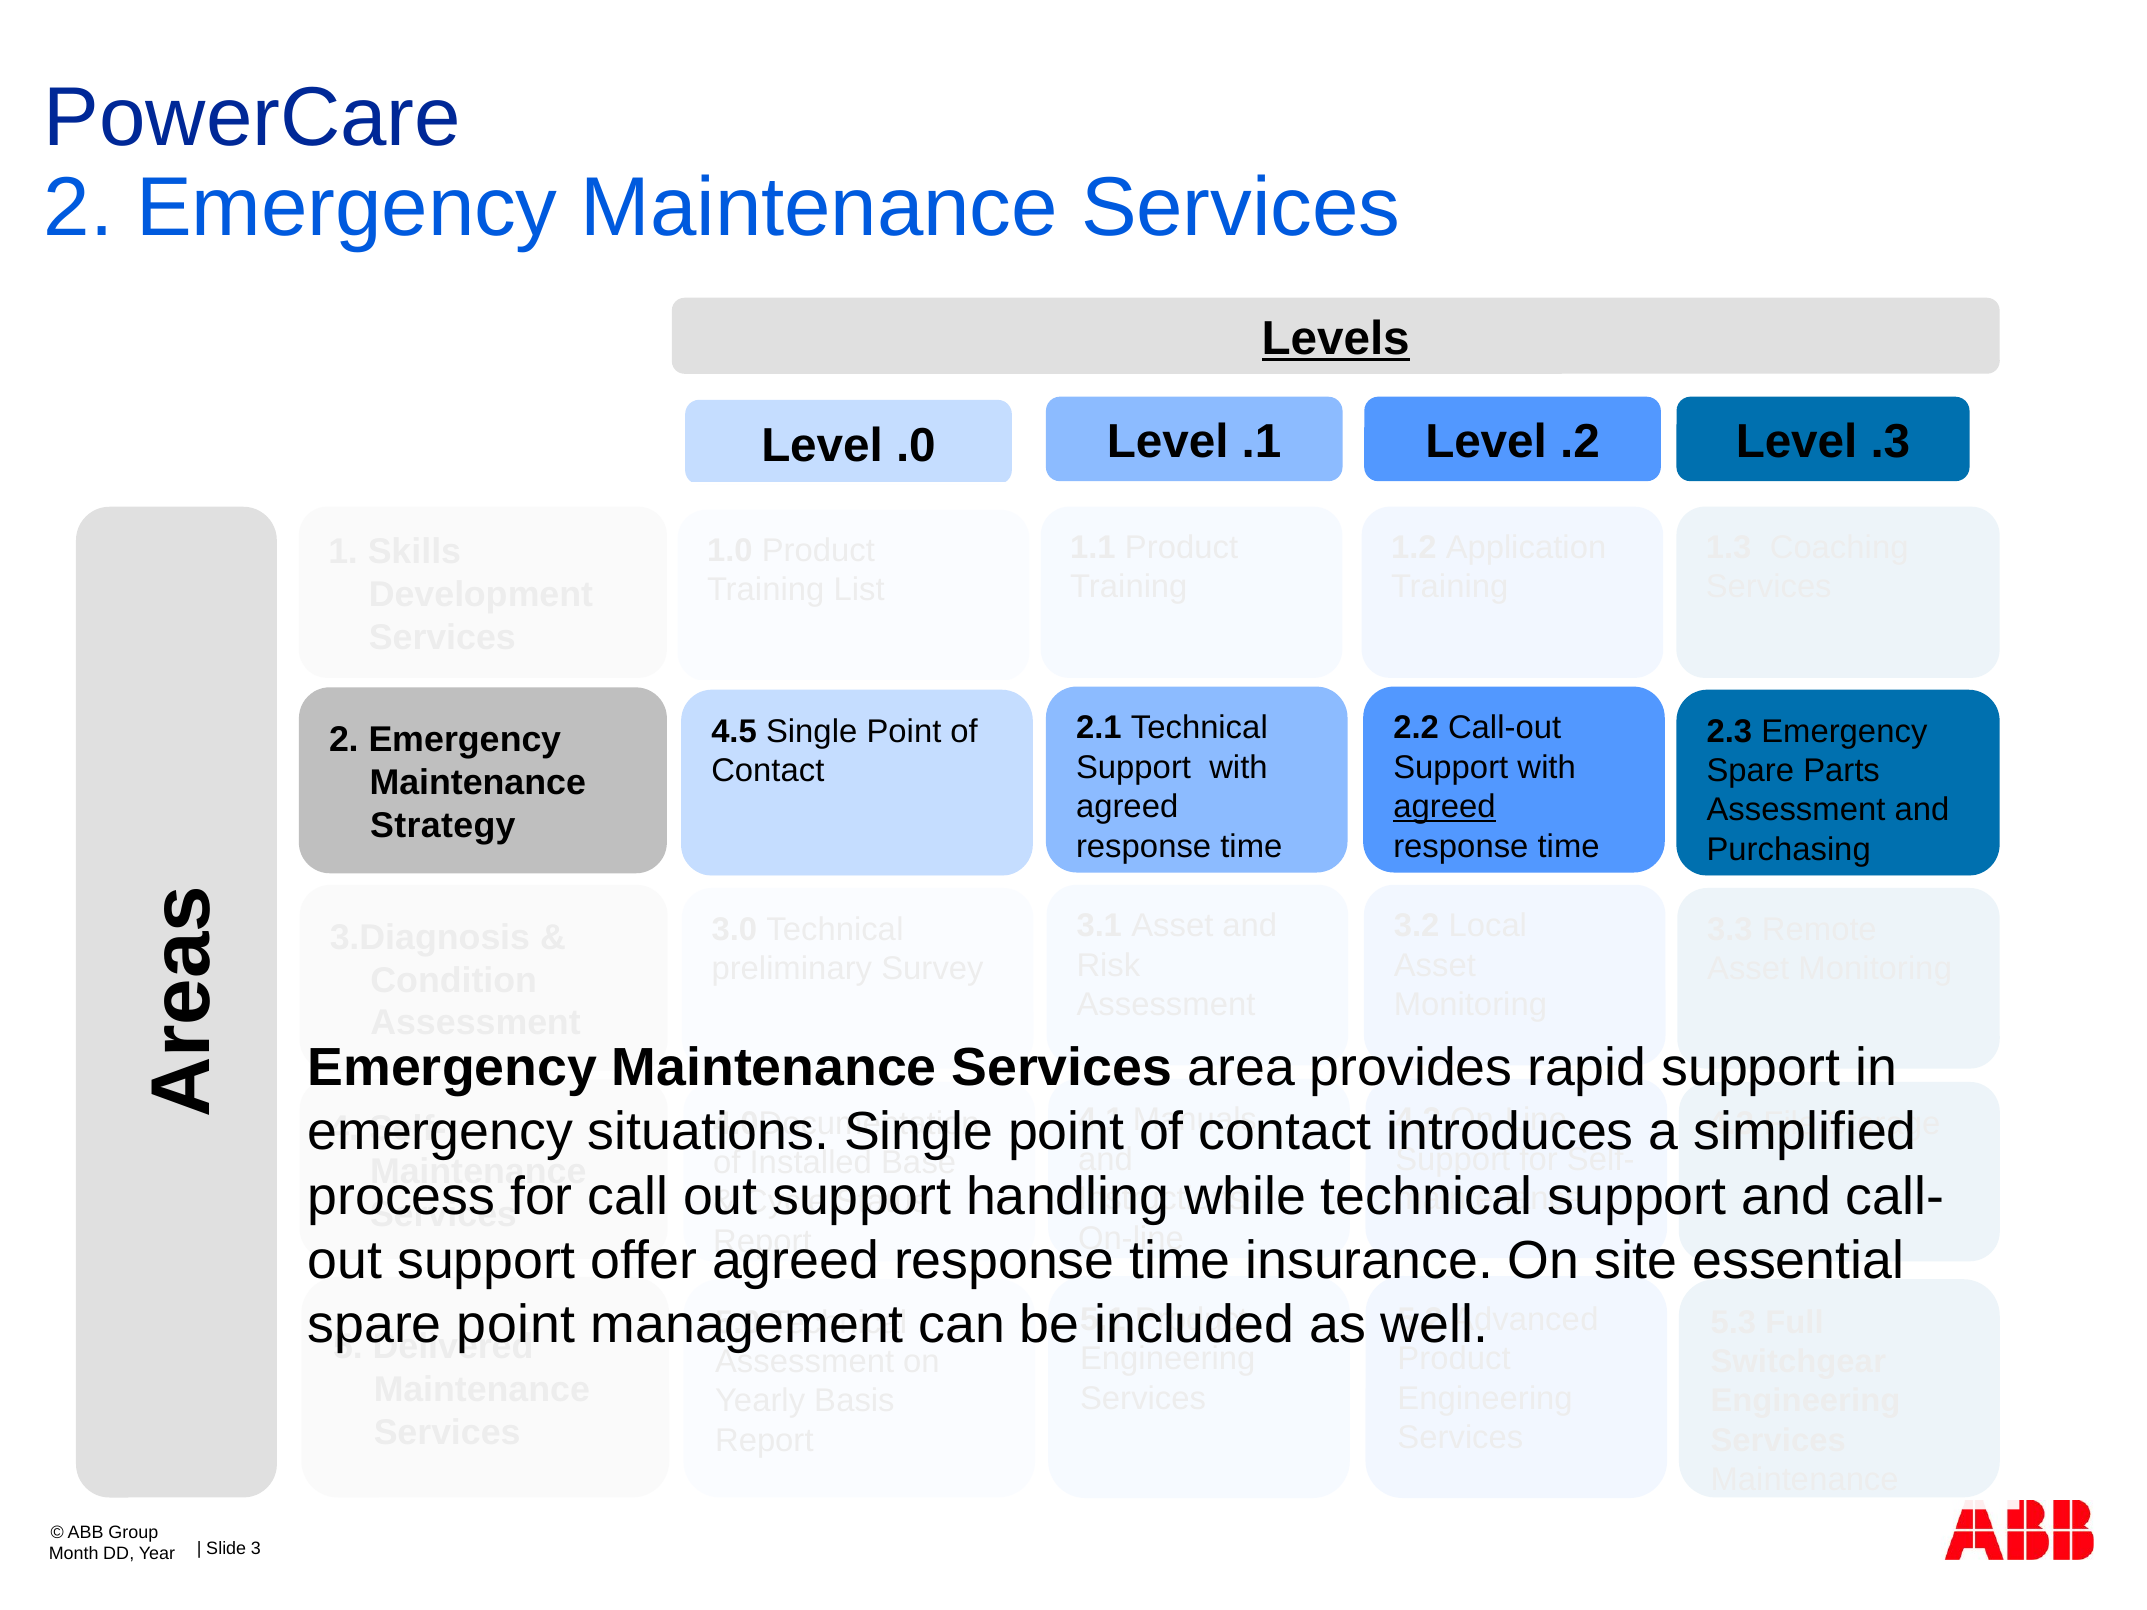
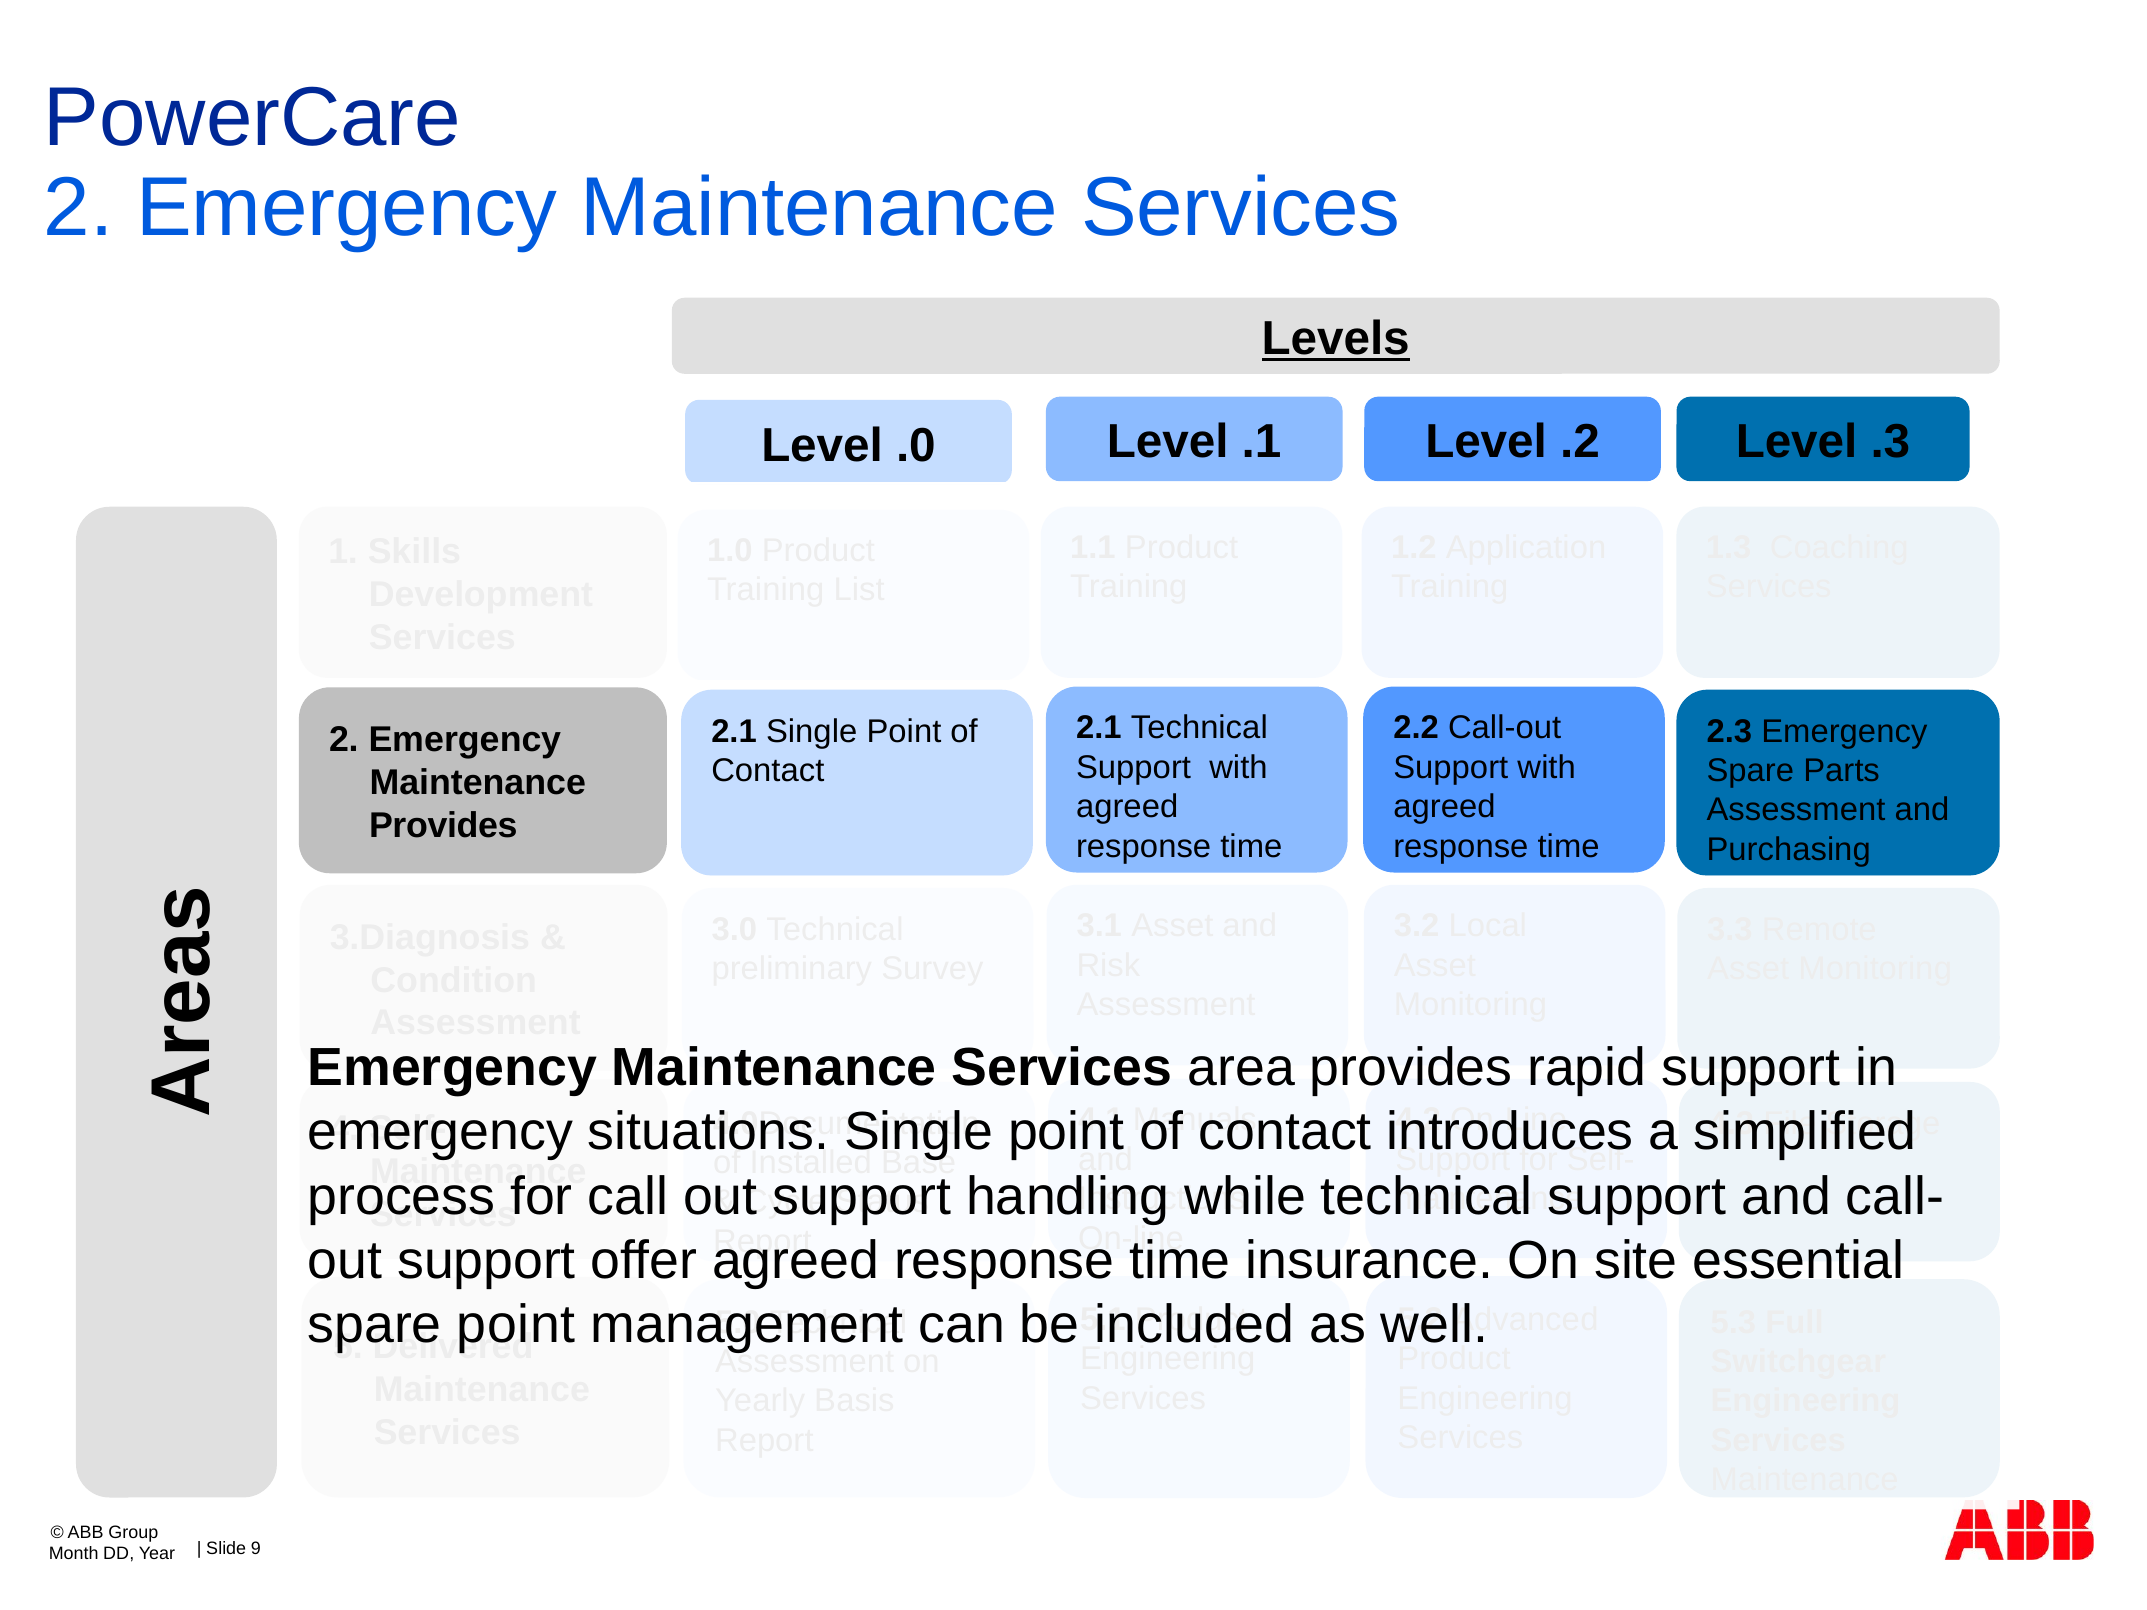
4.5 at (734, 731): 4.5 -> 2.1
agreed at (1444, 807) underline: present -> none
Strategy at (443, 826): Strategy -> Provides
3: 3 -> 9
